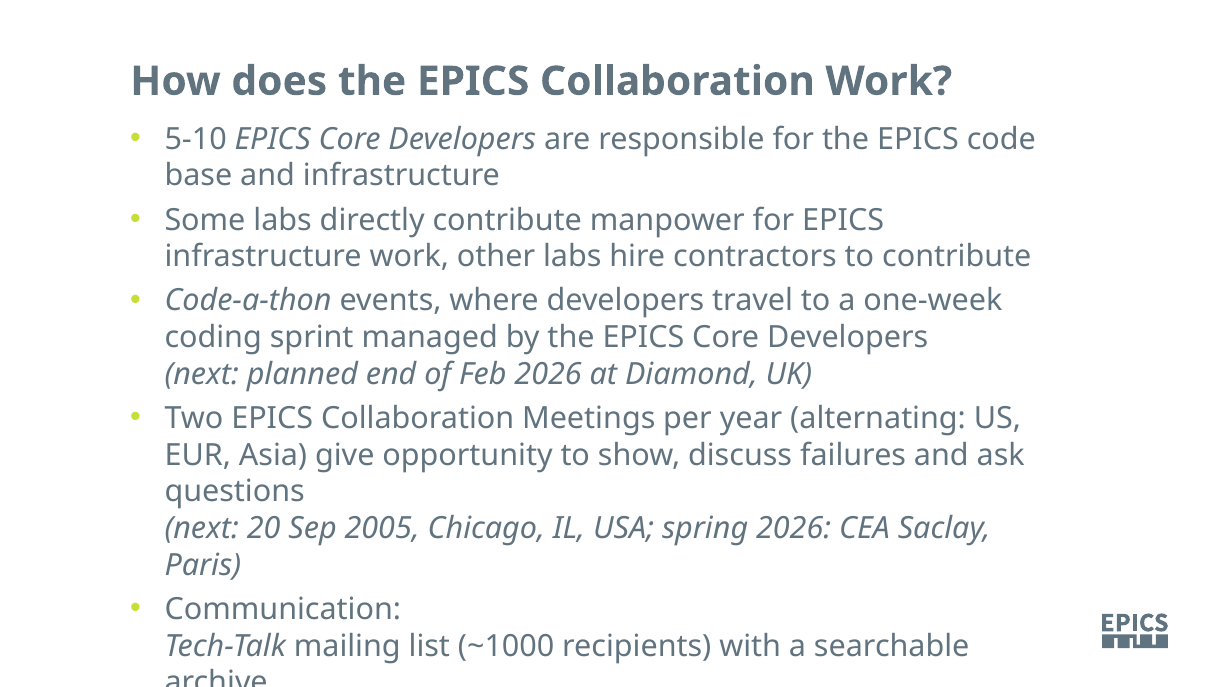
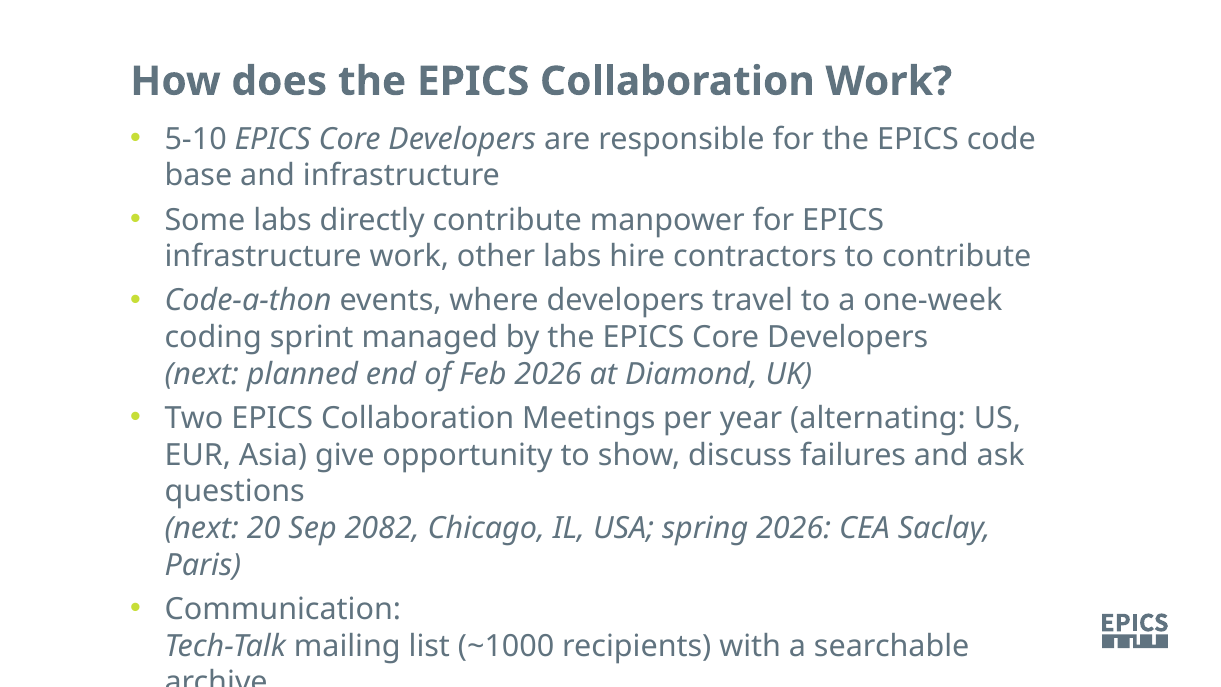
2005: 2005 -> 2082
